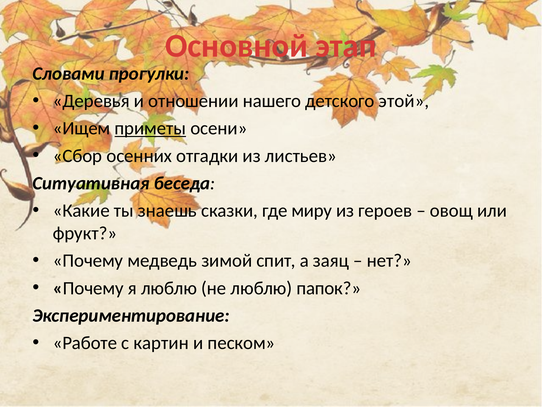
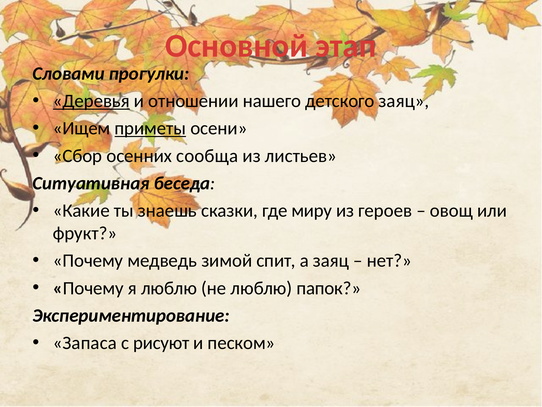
Деревья underline: none -> present
детского этой: этой -> заяц
отгадки: отгадки -> сообща
Работе: Работе -> Запаса
картин: картин -> рисуют
